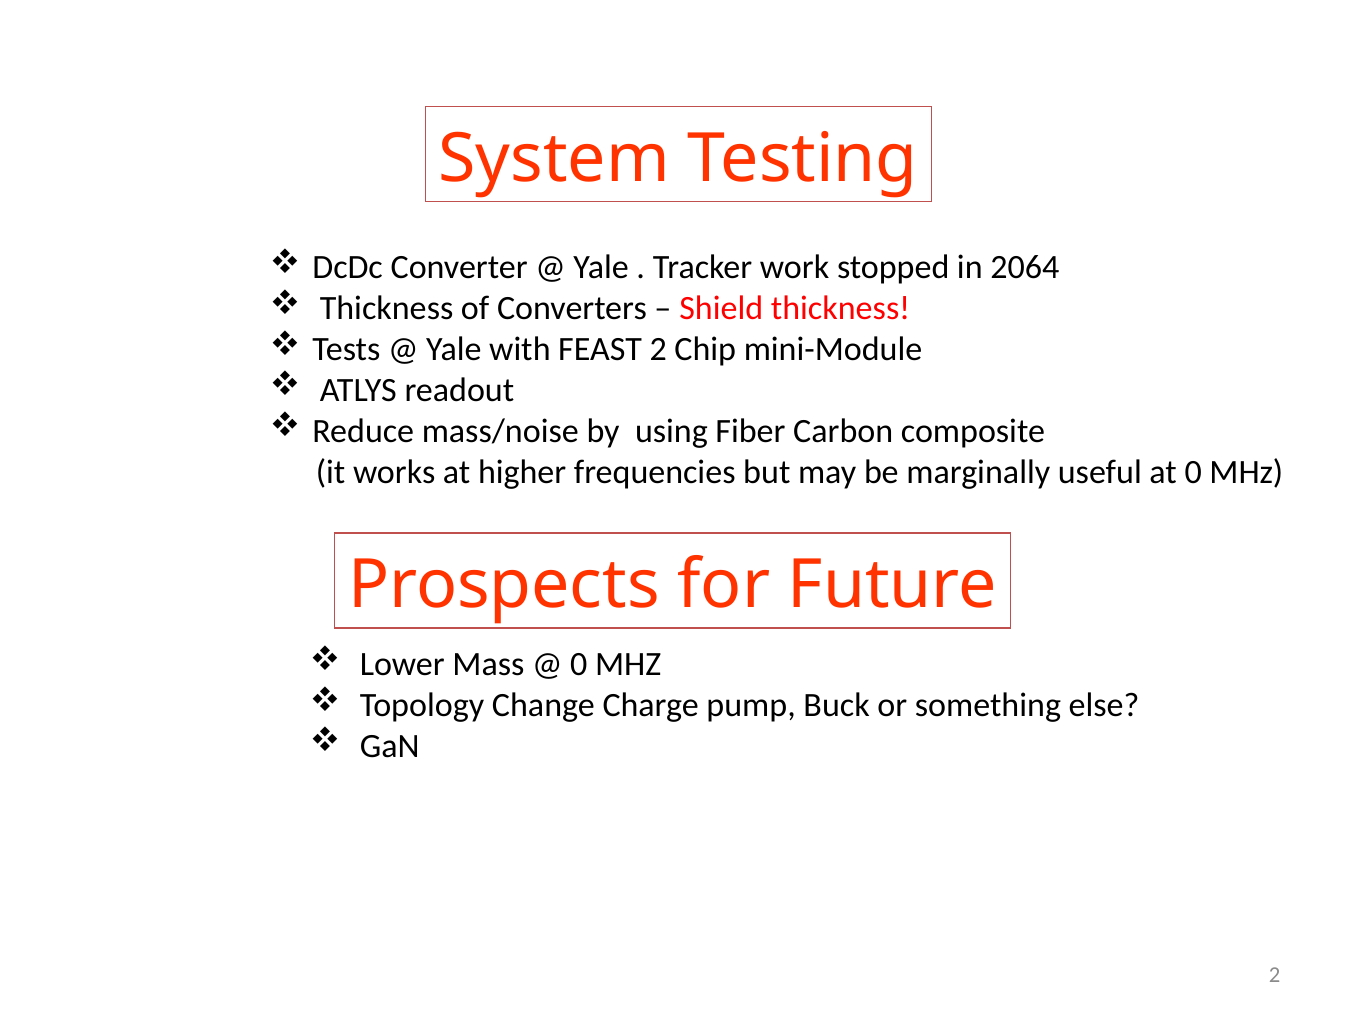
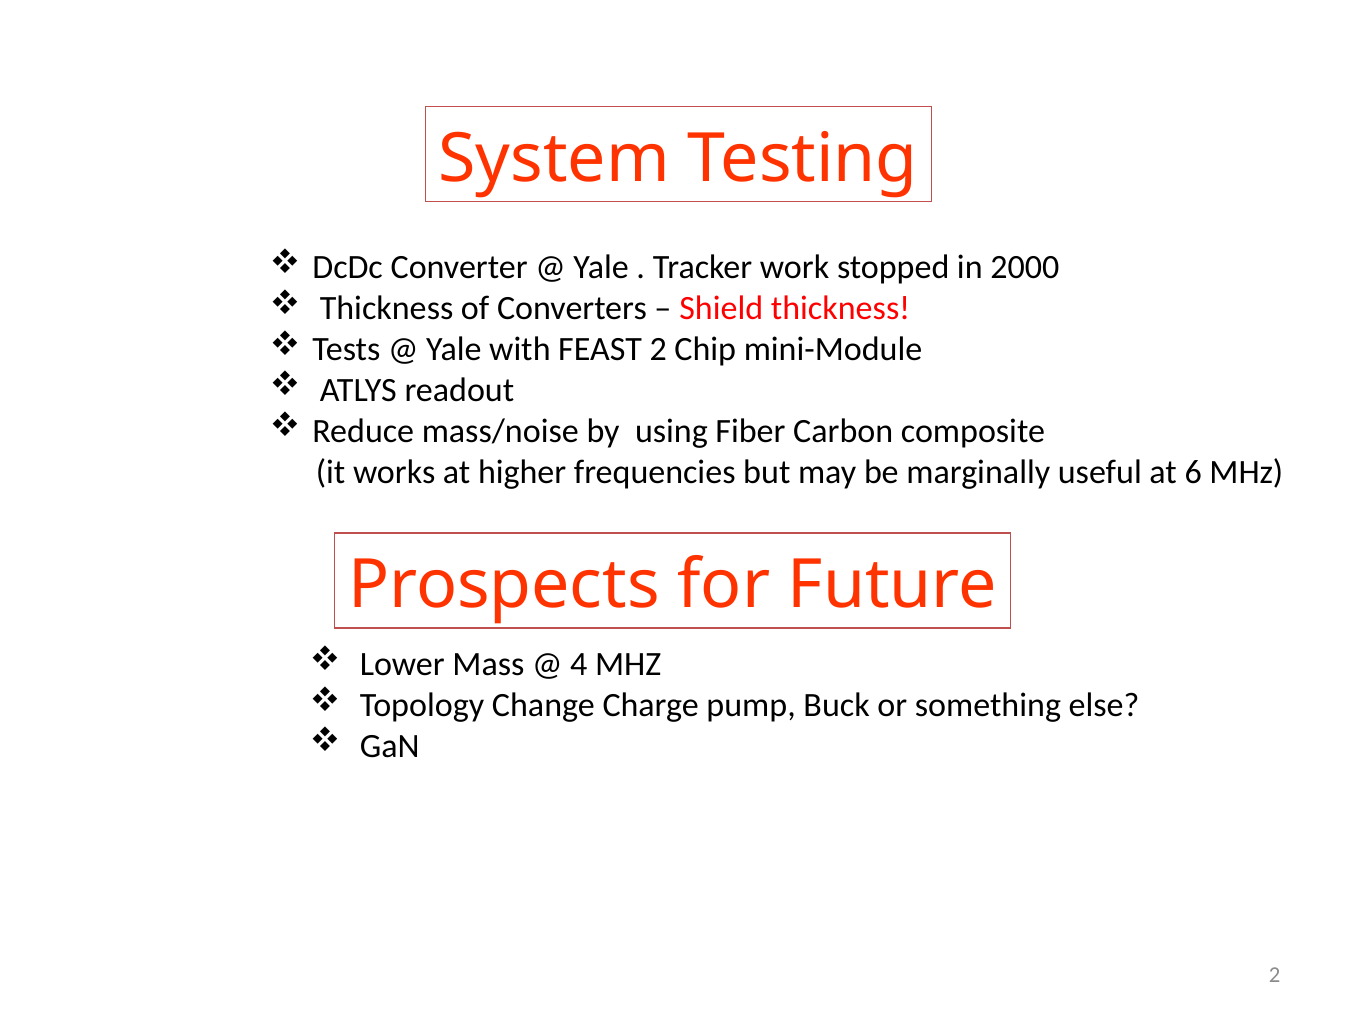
2064: 2064 -> 2000
at 0: 0 -> 6
0 at (579, 665): 0 -> 4
